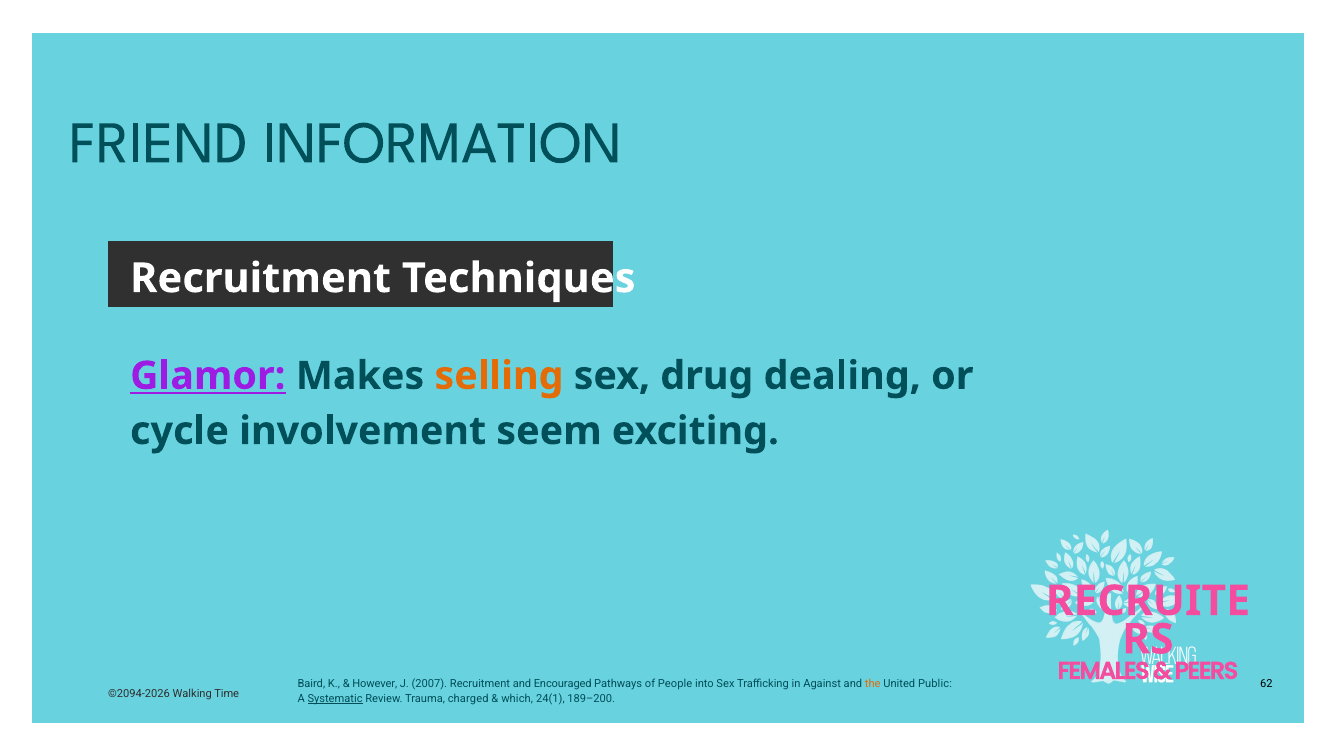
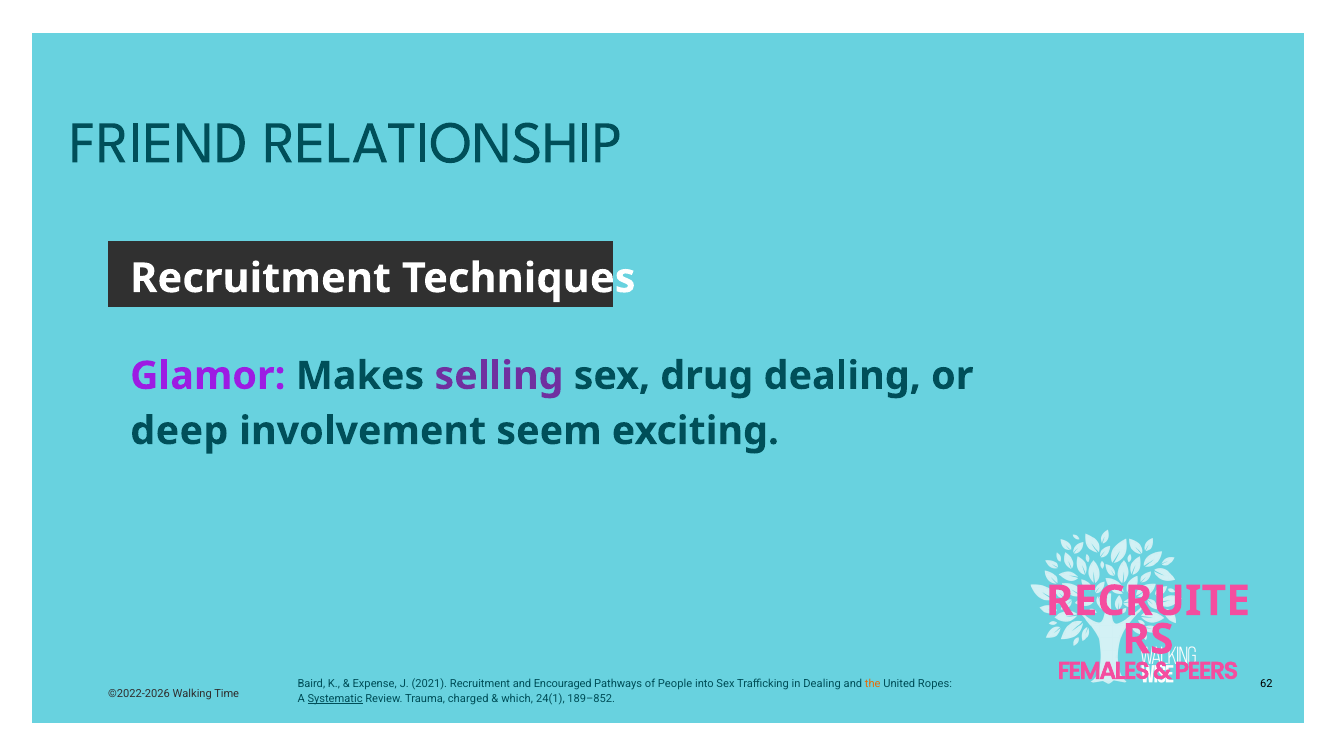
INFORMATION: INFORMATION -> RELATIONSHIP
Glamor underline: present -> none
selling colour: orange -> purple
cycle: cycle -> deep
However: However -> Expense
2007: 2007 -> 2021
in Against: Against -> Dealing
Public: Public -> Ropes
©2094-2026: ©2094-2026 -> ©2022-2026
189–200: 189–200 -> 189–852
